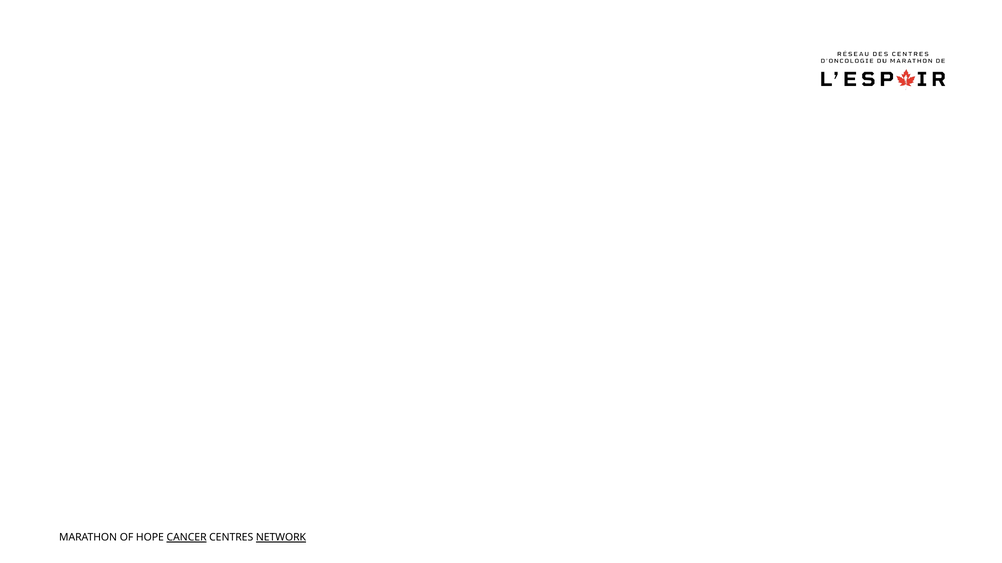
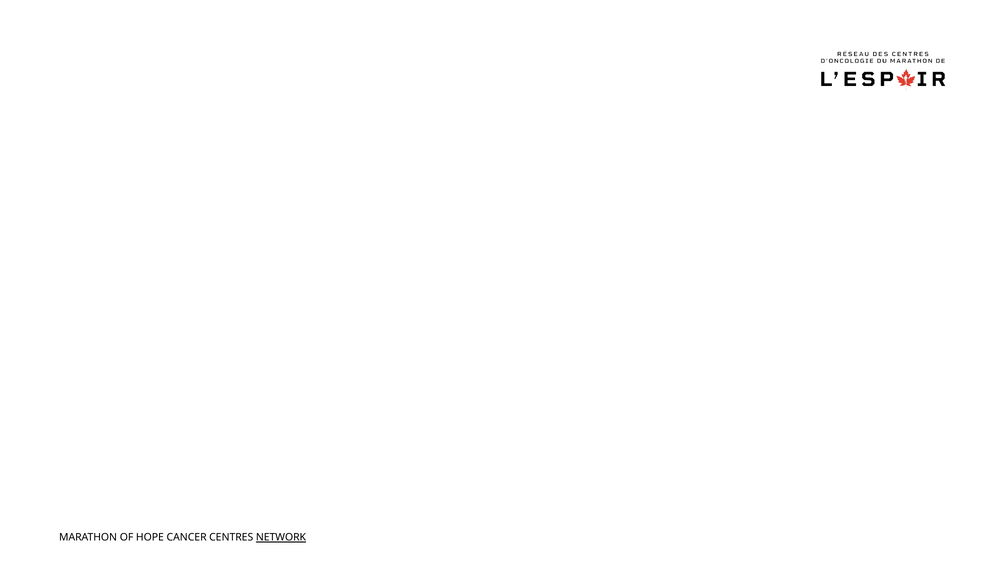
CANCER underline: present -> none
